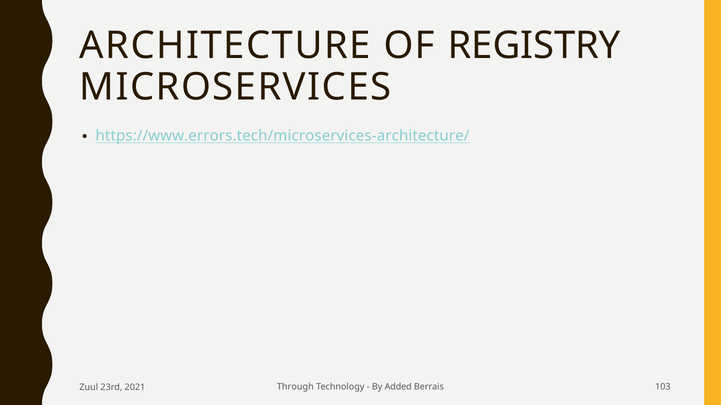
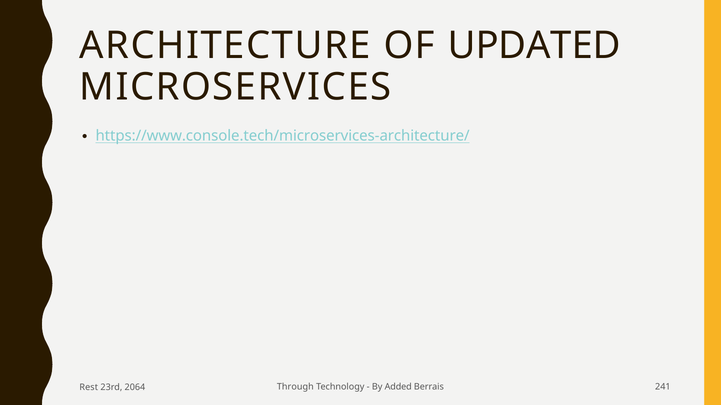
REGISTRY: REGISTRY -> UPDATED
https://www.errors.tech/microservices-architecture/: https://www.errors.tech/microservices-architecture/ -> https://www.console.tech/microservices-architecture/
103: 103 -> 241
Zuul: Zuul -> Rest
2021: 2021 -> 2064
